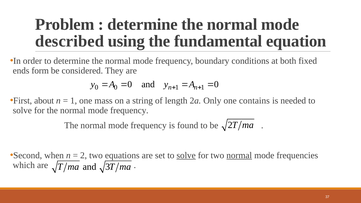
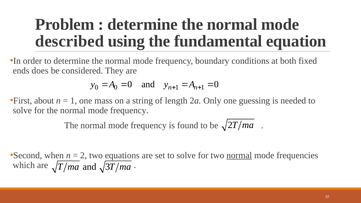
form: form -> does
contains: contains -> guessing
solve at (186, 155) underline: present -> none
